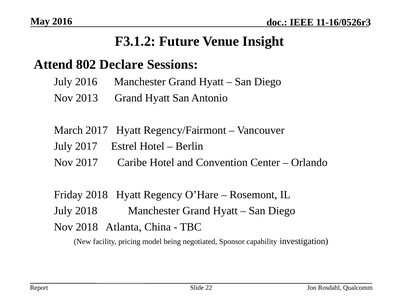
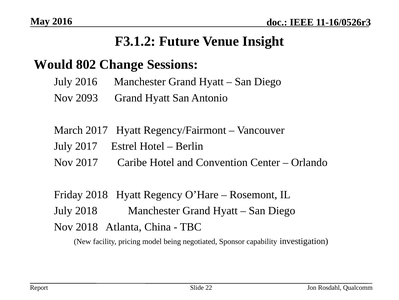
Attend: Attend -> Would
Declare: Declare -> Change
2013: 2013 -> 2093
